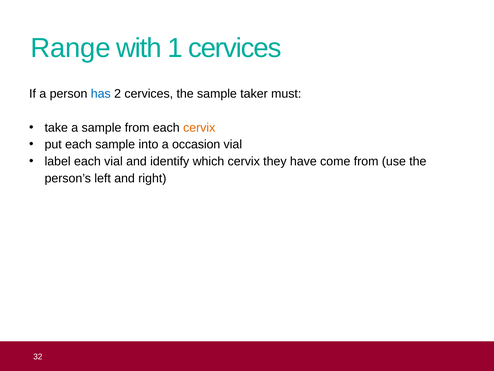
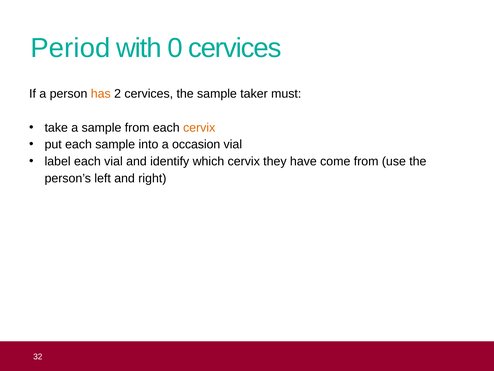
Range: Range -> Period
1: 1 -> 0
has colour: blue -> orange
